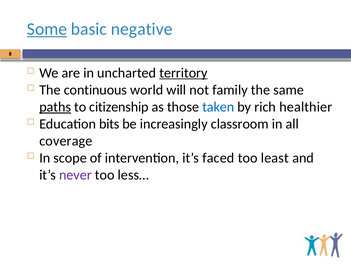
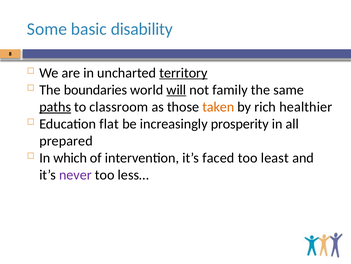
Some underline: present -> none
negative: negative -> disability
continuous: continuous -> boundaries
will underline: none -> present
citizenship: citizenship -> classroom
taken colour: blue -> orange
bits: bits -> flat
classroom: classroom -> prosperity
coverage: coverage -> prepared
scope: scope -> which
